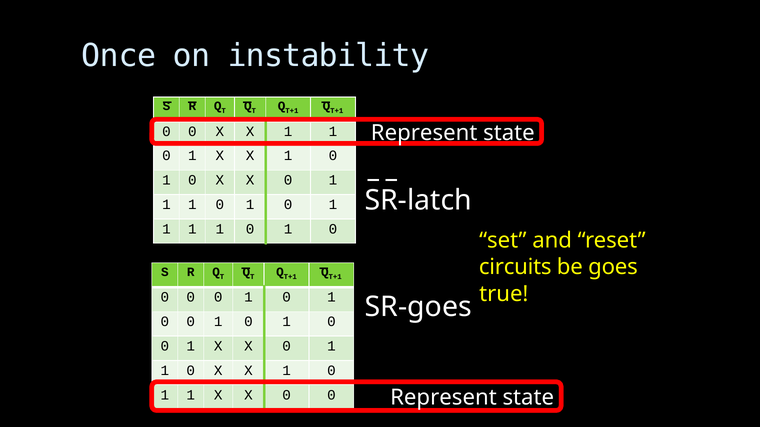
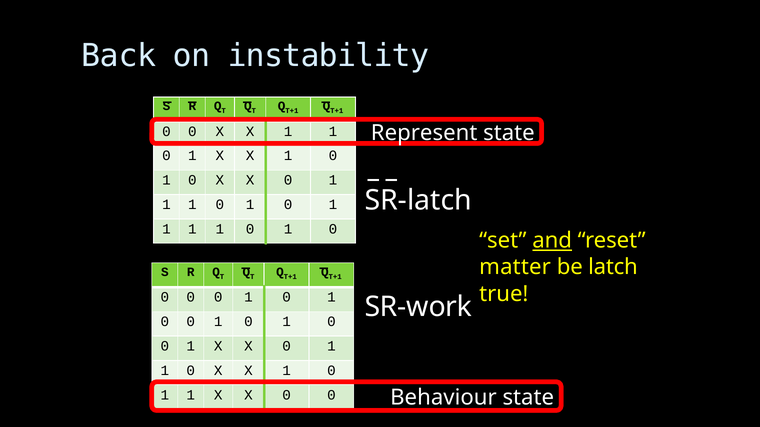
Once: Once -> Back
and underline: none -> present
circuits: circuits -> matter
goes: goes -> latch
SR-goes: SR-goes -> SR-work
0 0 Represent: Represent -> Behaviour
